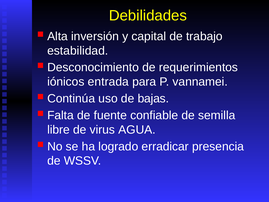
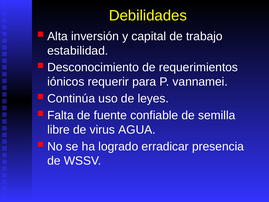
entrada: entrada -> requerir
bajas: bajas -> leyes
